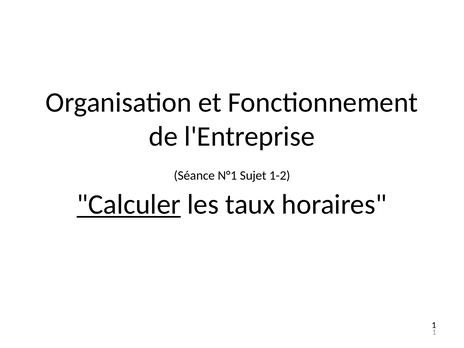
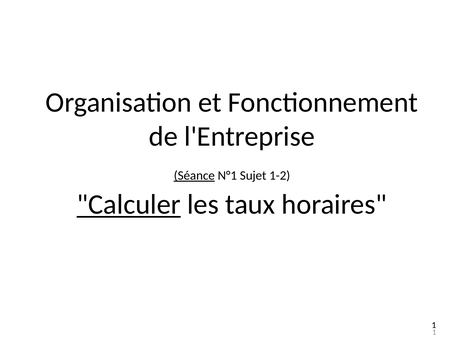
Séance underline: none -> present
